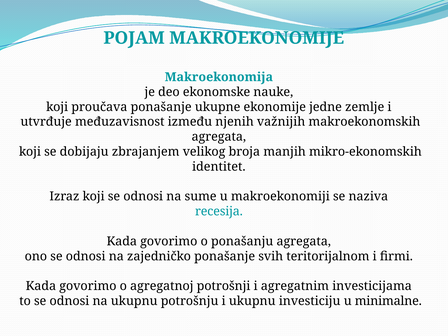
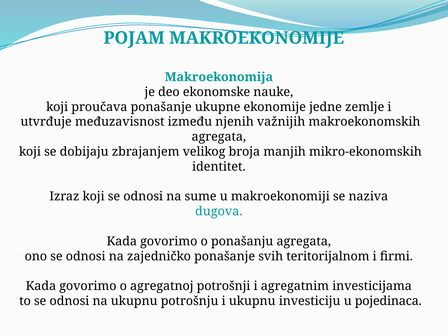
recesija: recesija -> dugova
minimalne: minimalne -> pojedinaca
